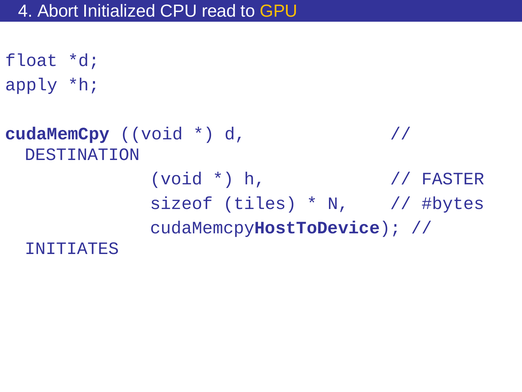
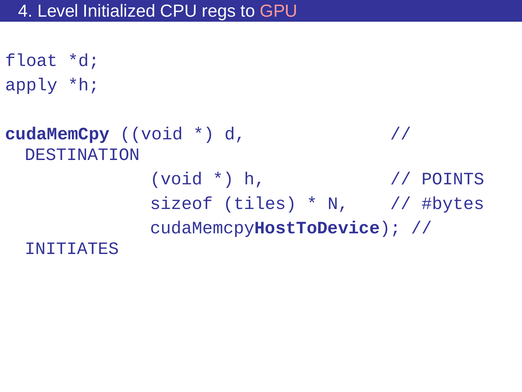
Abort: Abort -> Level
read: read -> regs
GPU colour: yellow -> pink
FASTER: FASTER -> POINTS
